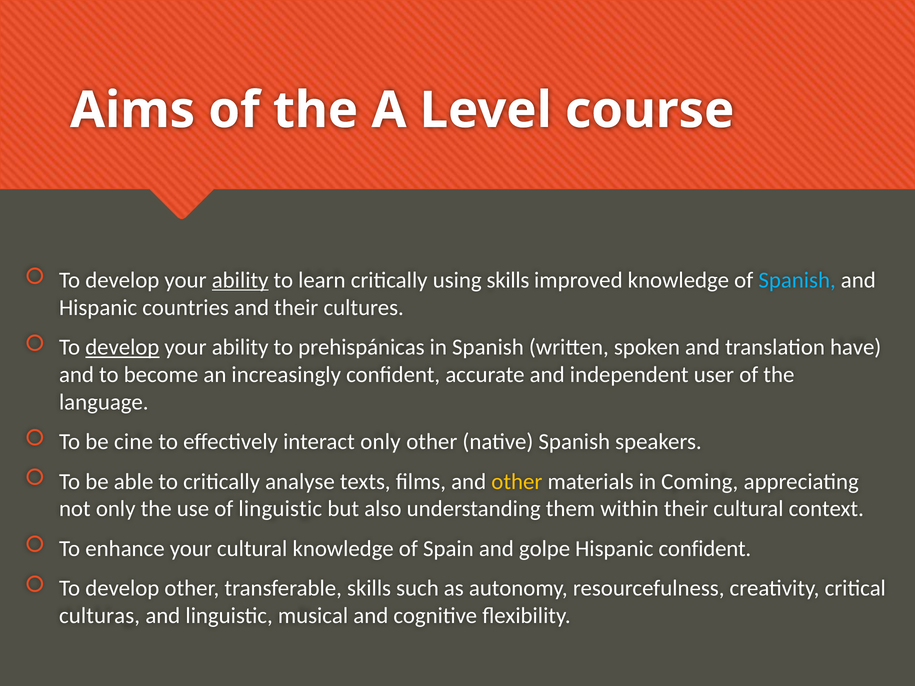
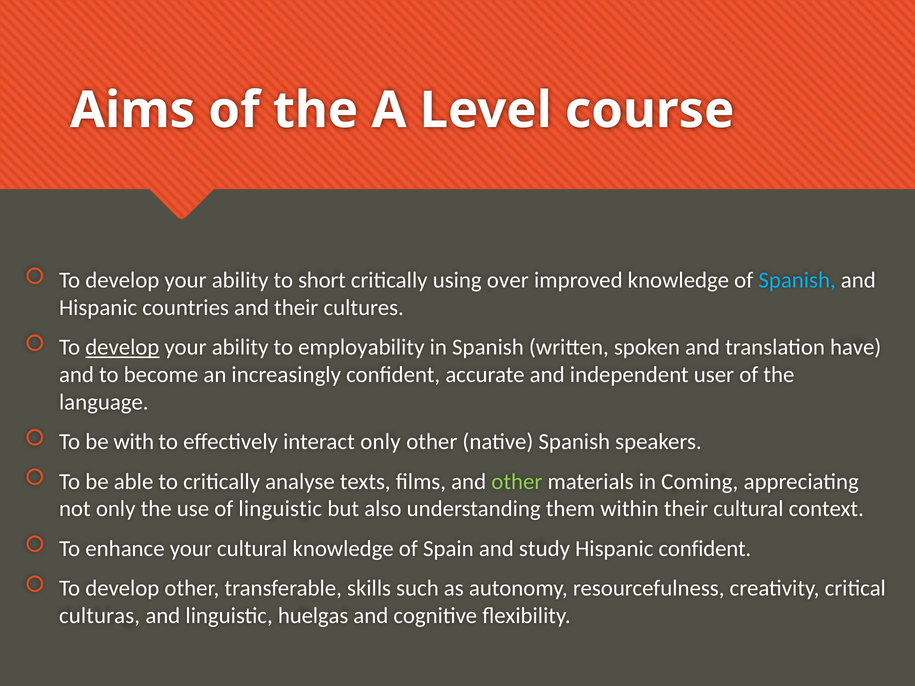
ability at (240, 280) underline: present -> none
learn: learn -> short
using skills: skills -> over
prehispánicas: prehispánicas -> employability
cine: cine -> with
other at (517, 482) colour: yellow -> light green
golpe: golpe -> study
musical: musical -> huelgas
